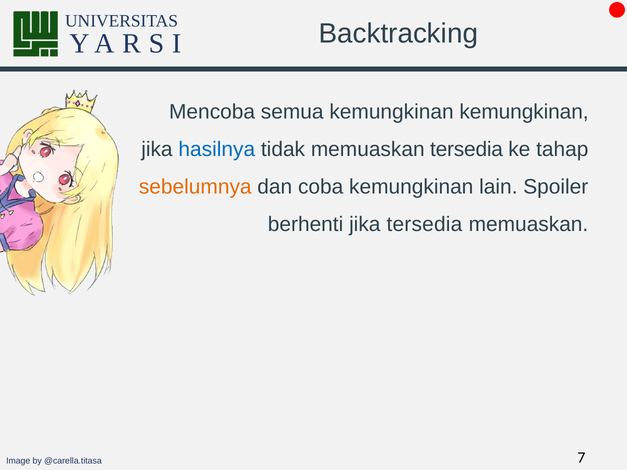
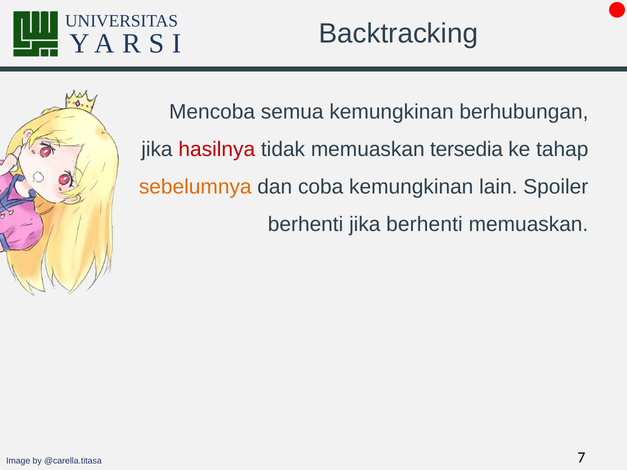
kemungkinan kemungkinan: kemungkinan -> berhubungan
hasilnya colour: blue -> red
jika tersedia: tersedia -> berhenti
